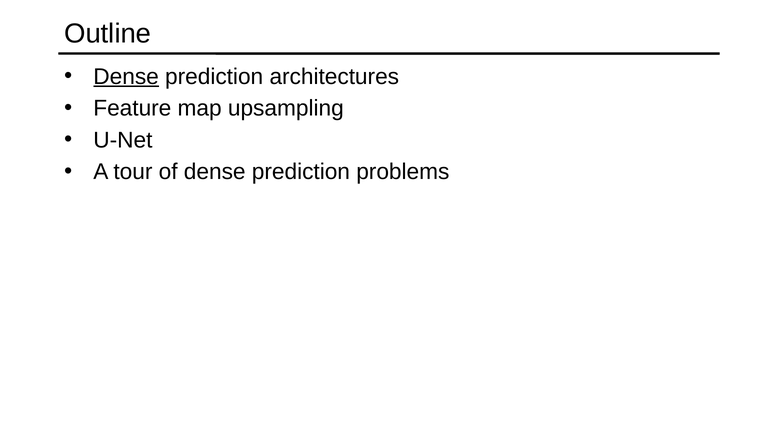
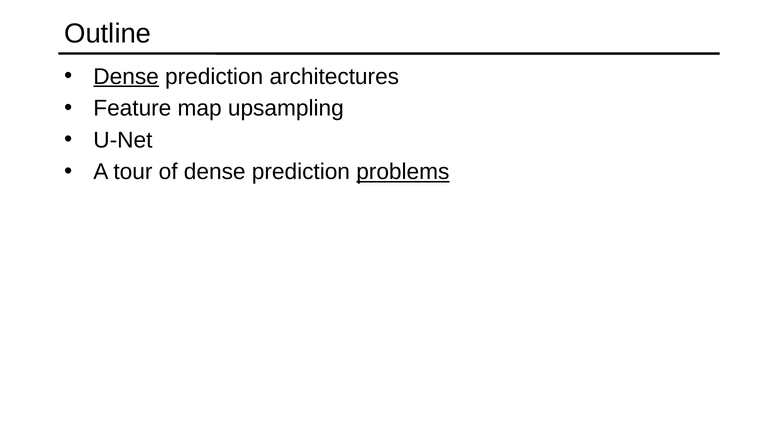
problems underline: none -> present
